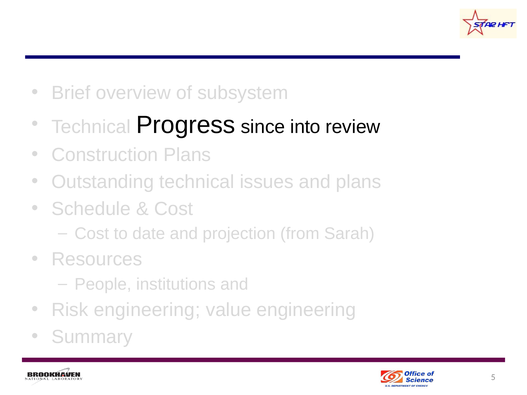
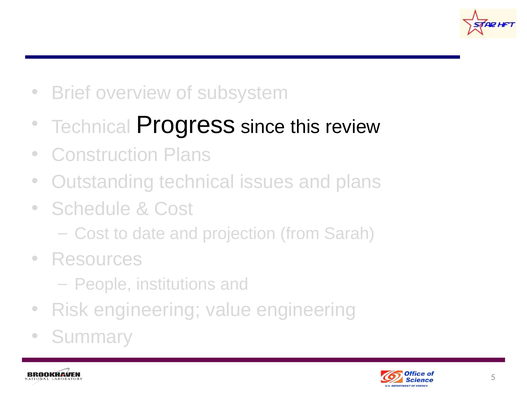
into: into -> this
